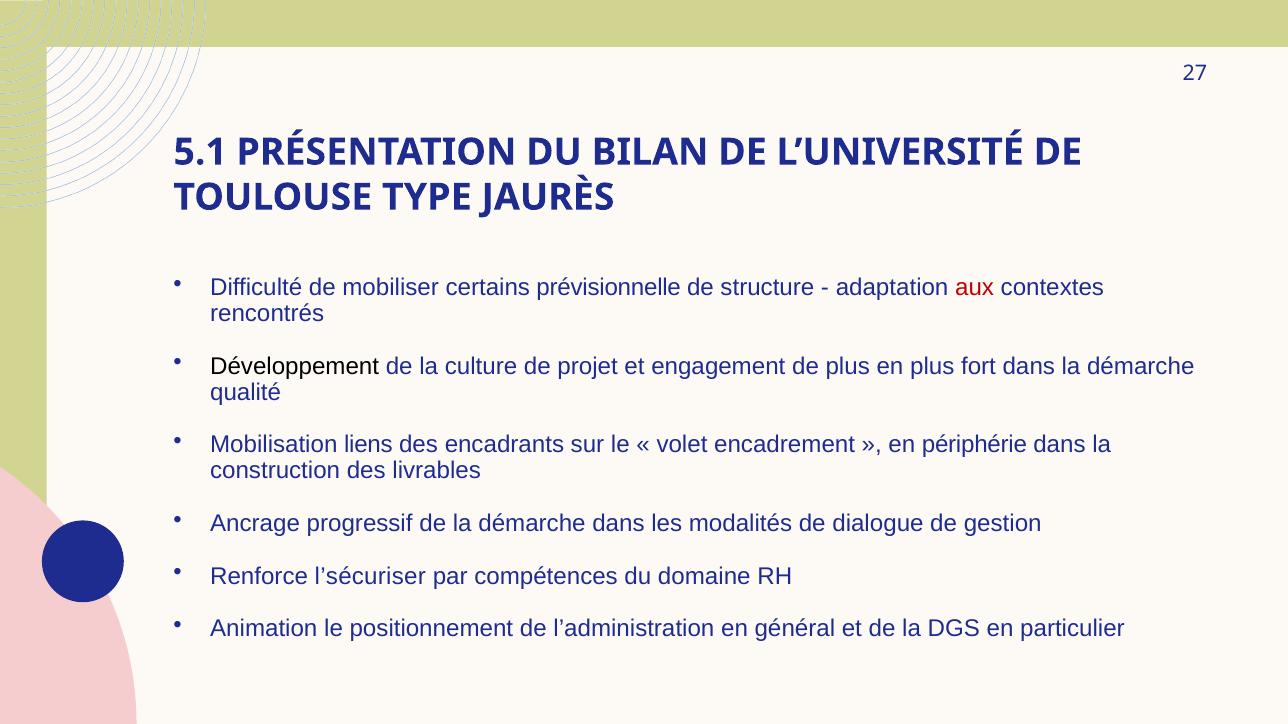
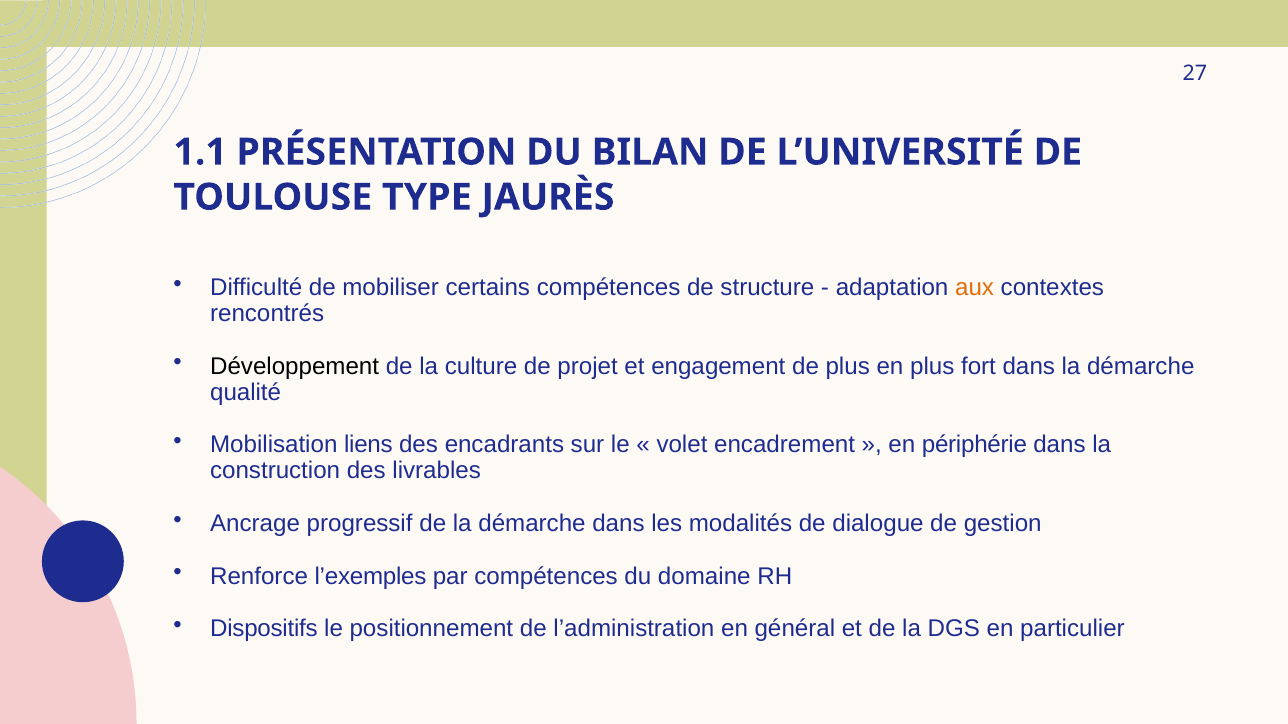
5.1: 5.1 -> 1.1
certains prévisionnelle: prévisionnelle -> compétences
aux colour: red -> orange
l’sécuriser: l’sécuriser -> l’exemples
Animation: Animation -> Dispositifs
